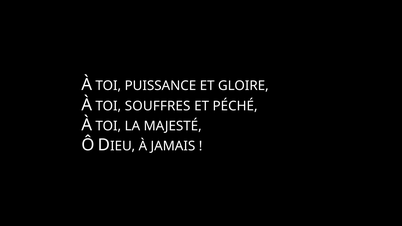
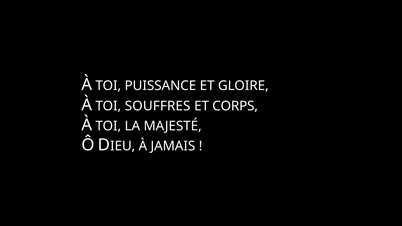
PÉCHÉ: PÉCHÉ -> CORPS
